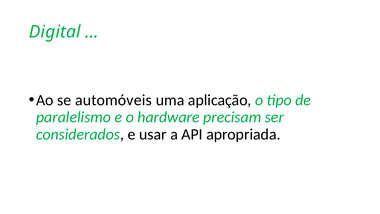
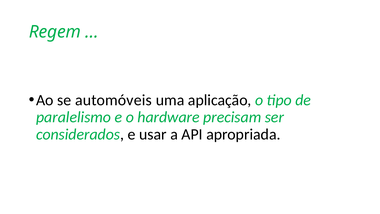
Digital: Digital -> Regem
